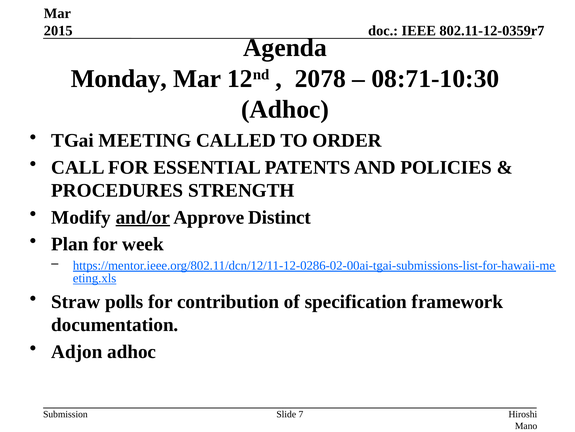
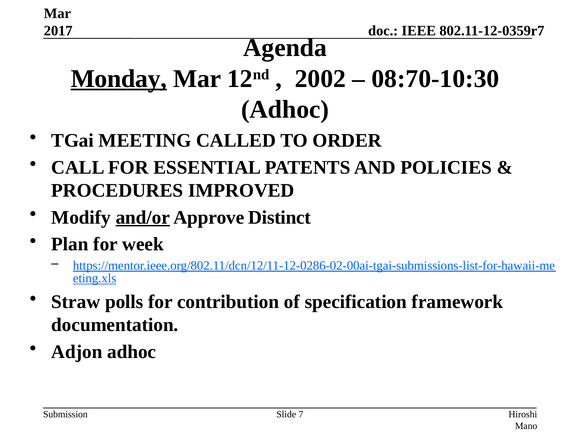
2015: 2015 -> 2017
Monday underline: none -> present
2078: 2078 -> 2002
08:71-10:30: 08:71-10:30 -> 08:70-10:30
STRENGTH: STRENGTH -> IMPROVED
